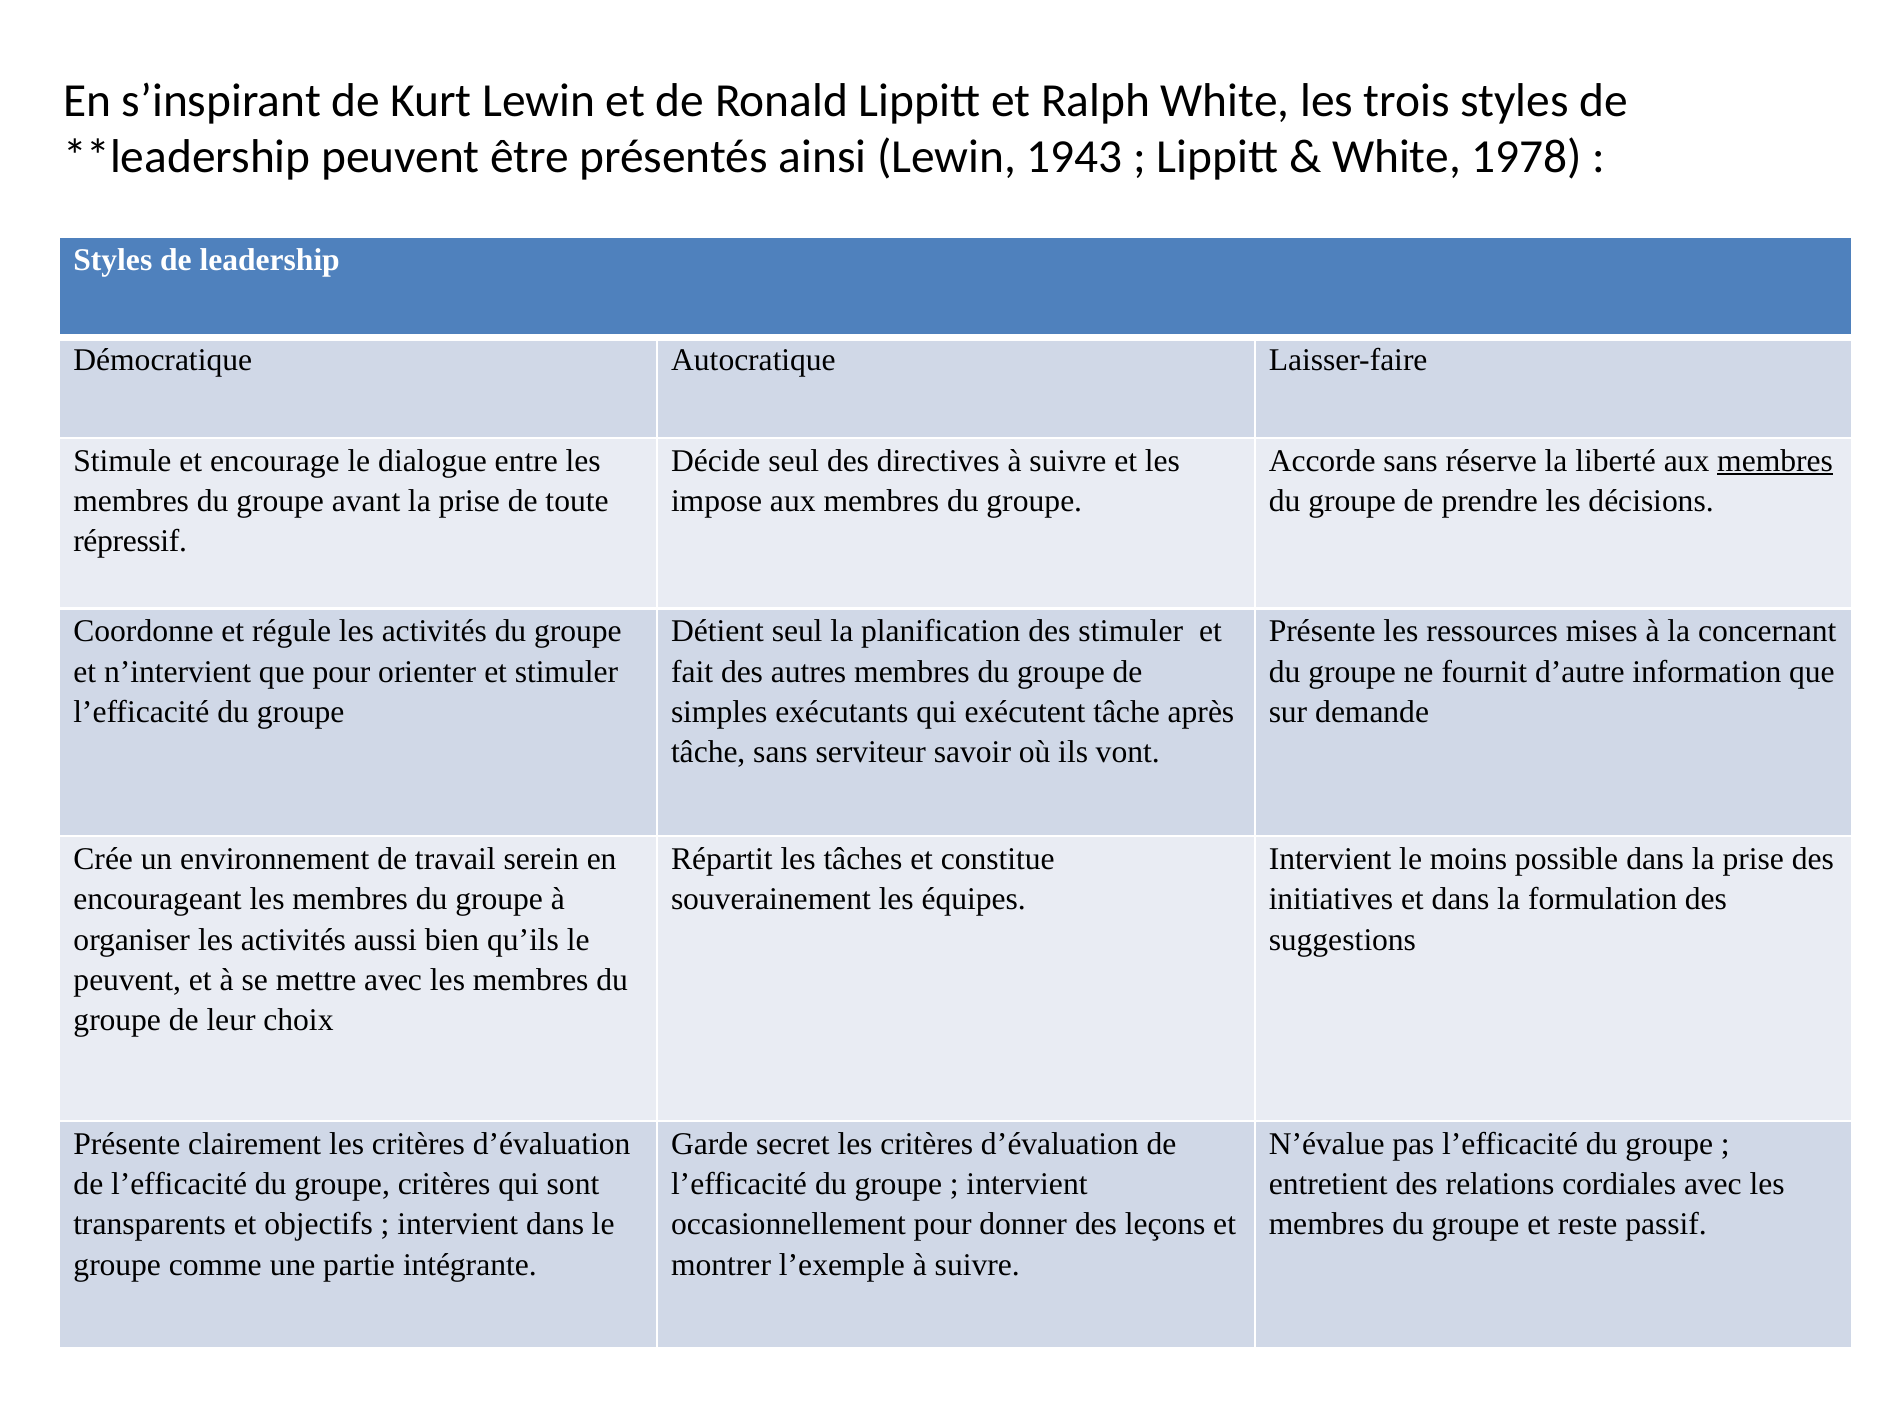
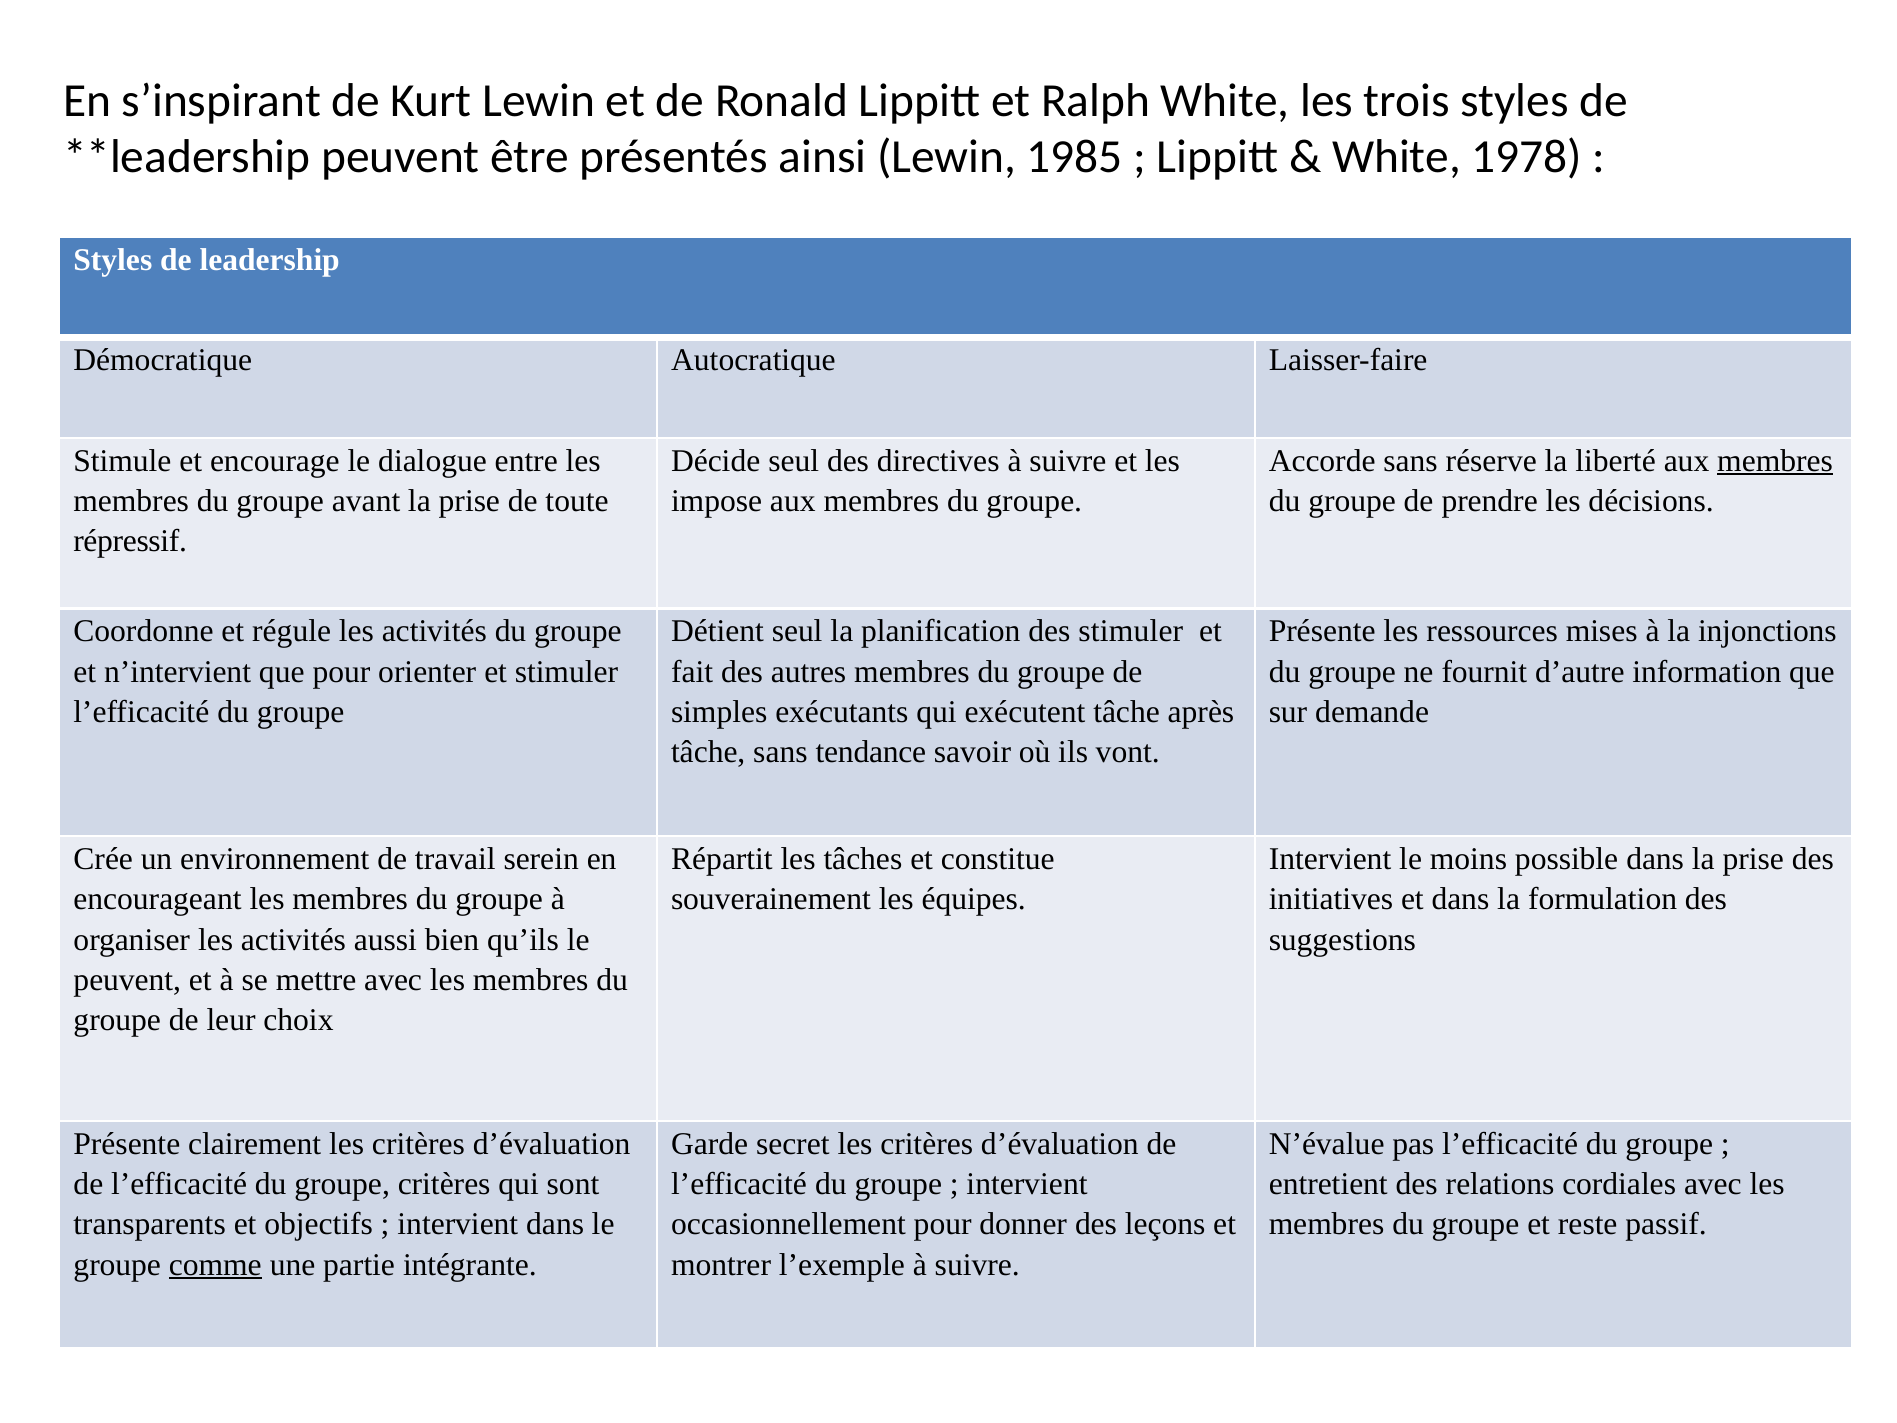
1943: 1943 -> 1985
concernant: concernant -> injonctions
serviteur: serviteur -> tendance
comme underline: none -> present
